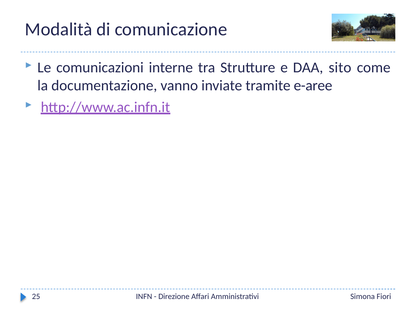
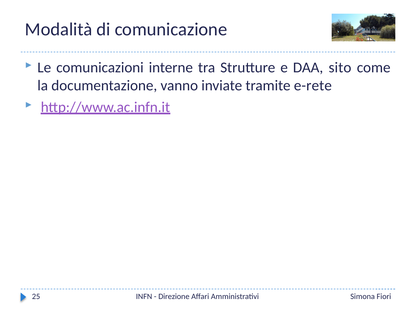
e-aree: e-aree -> e-rete
